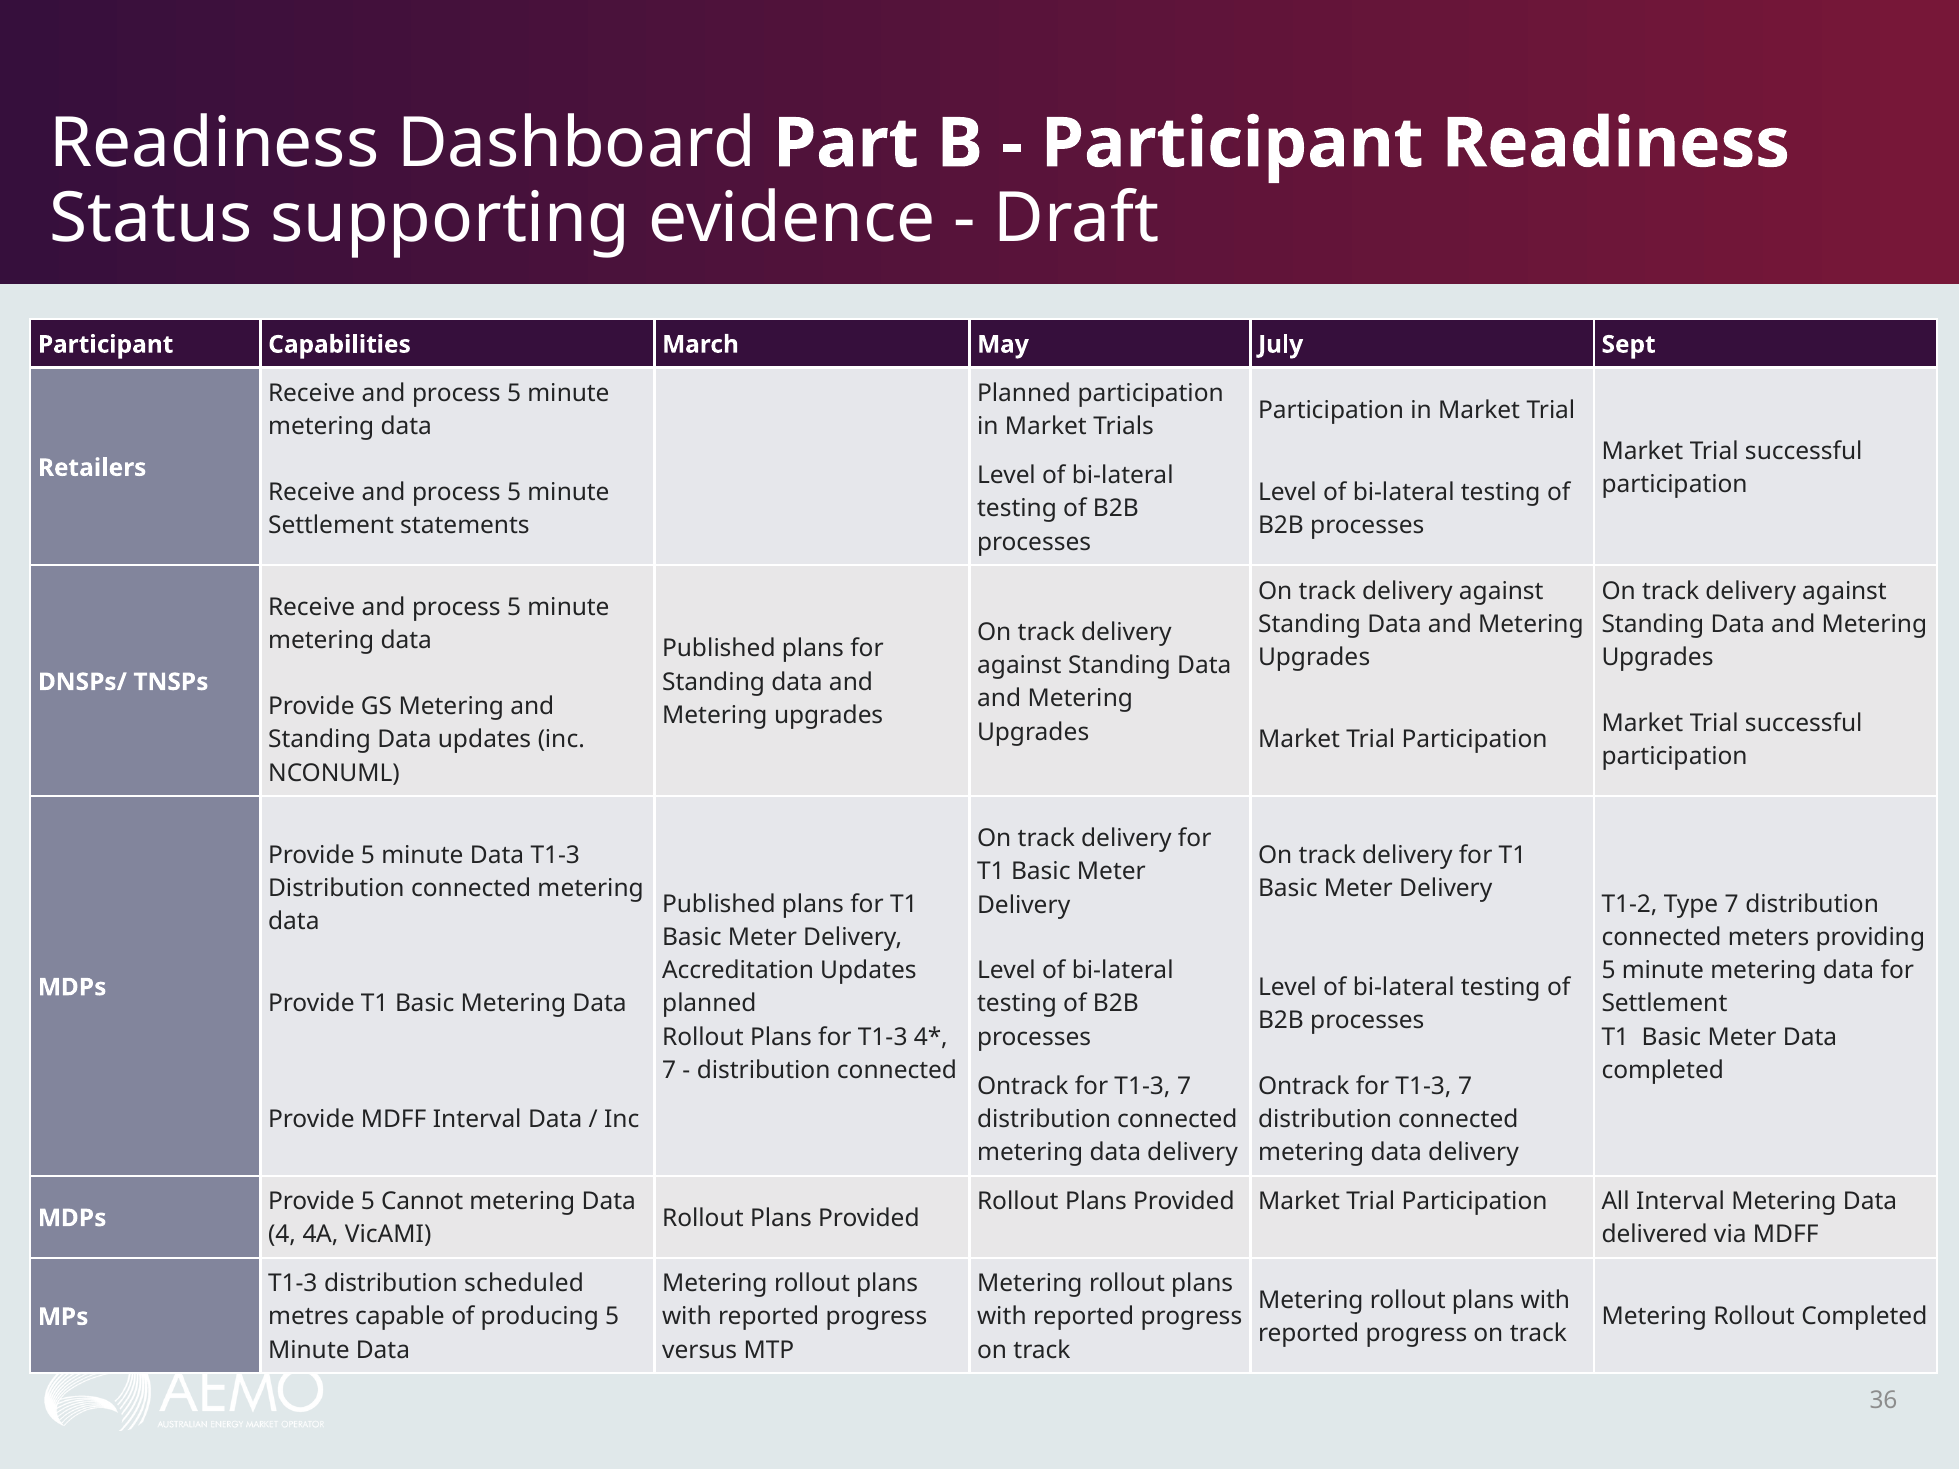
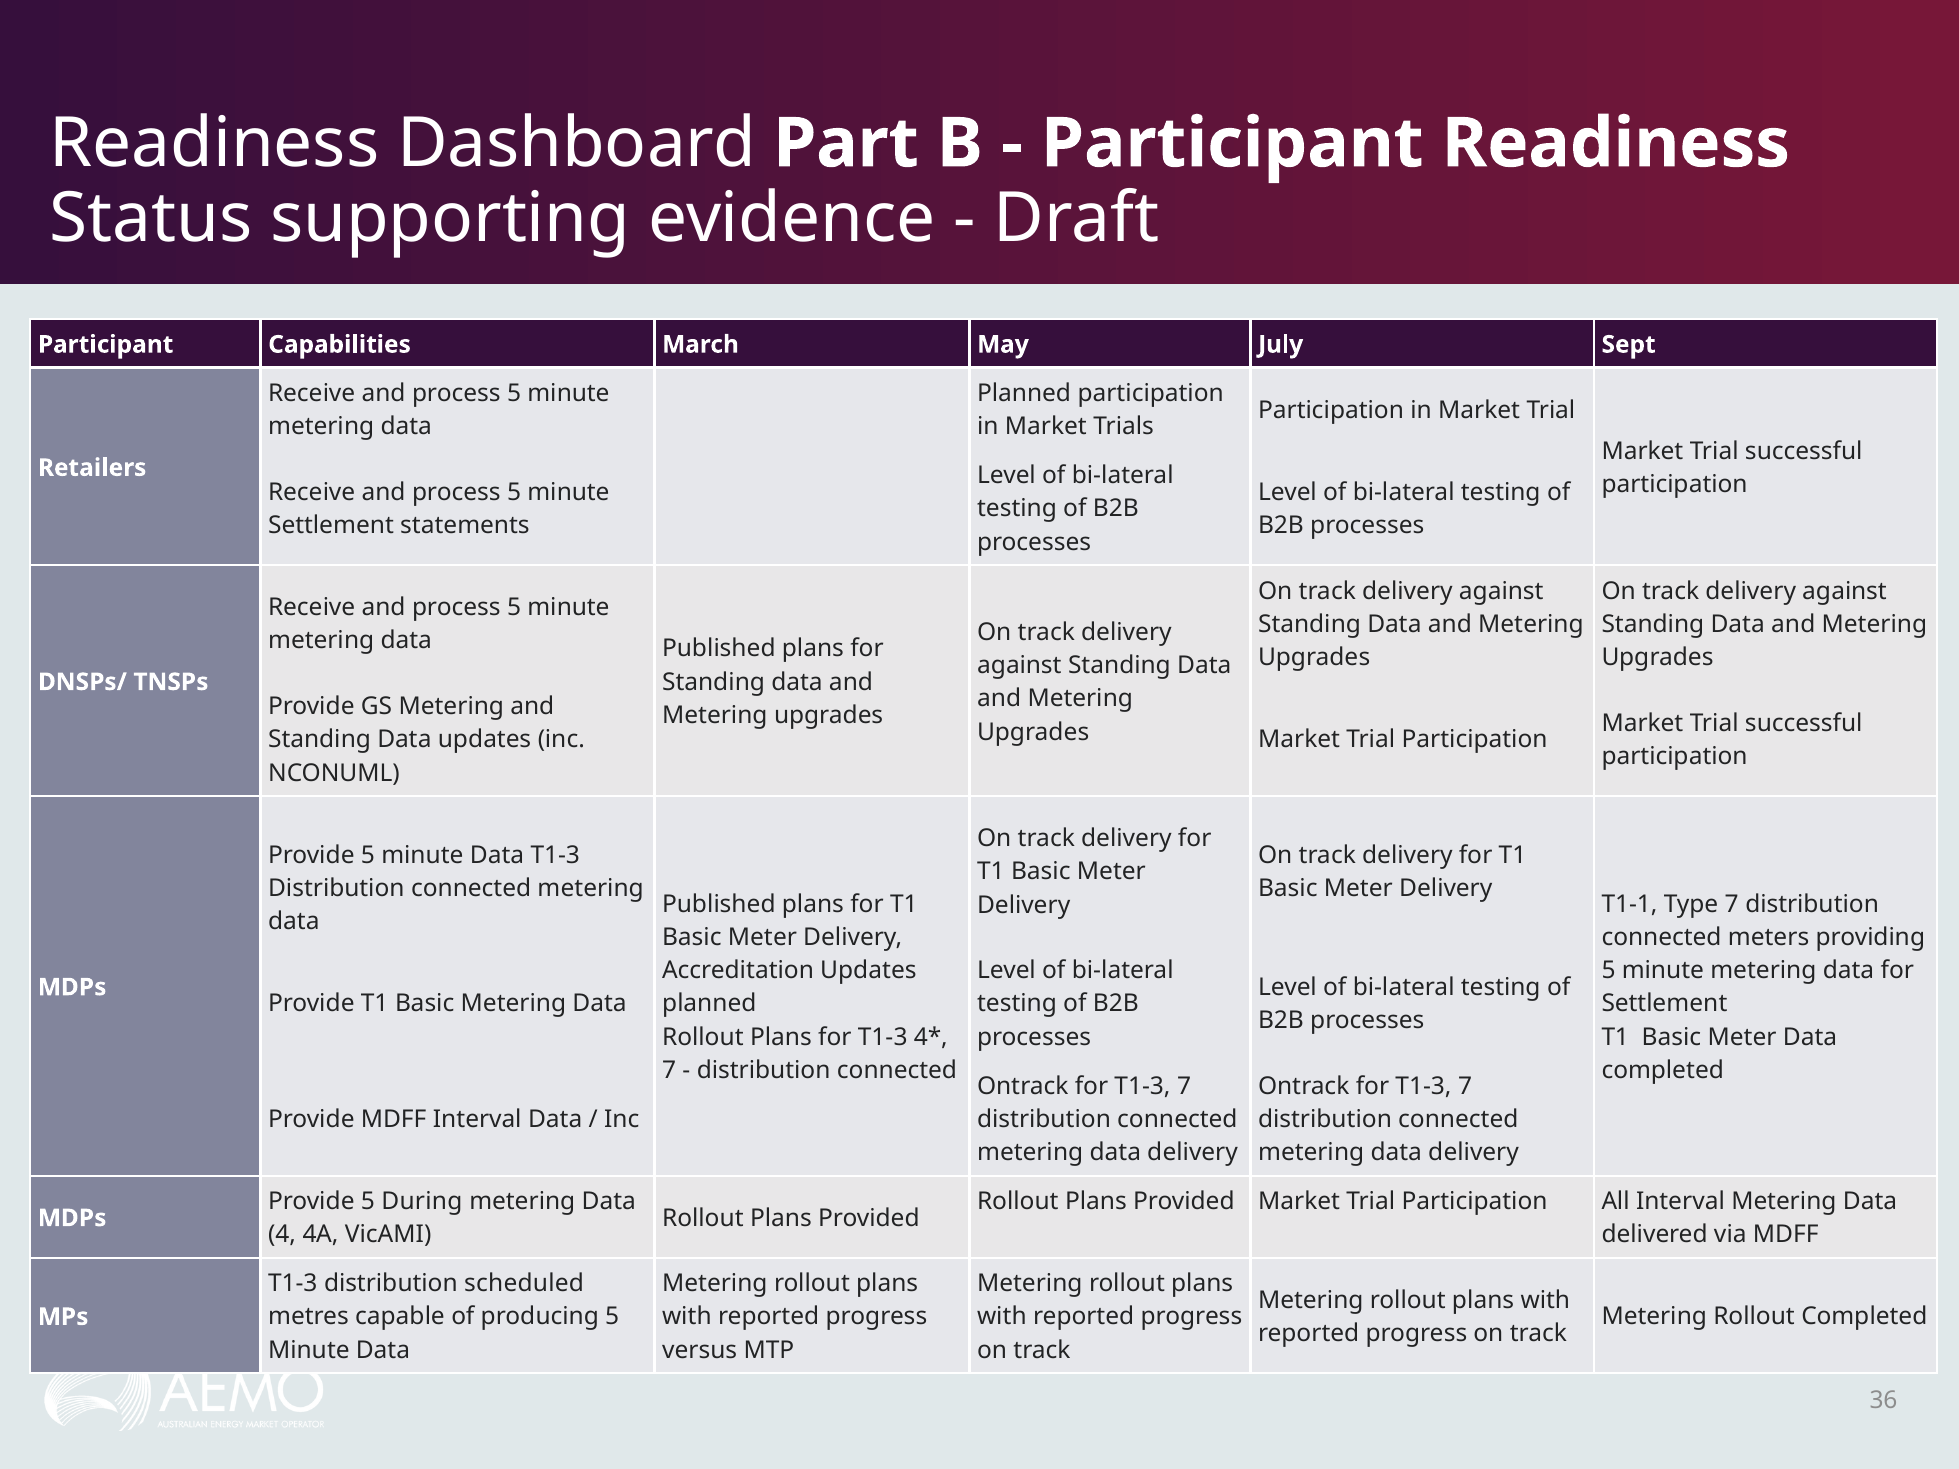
T1-2: T1-2 -> T1-1
Cannot: Cannot -> During
